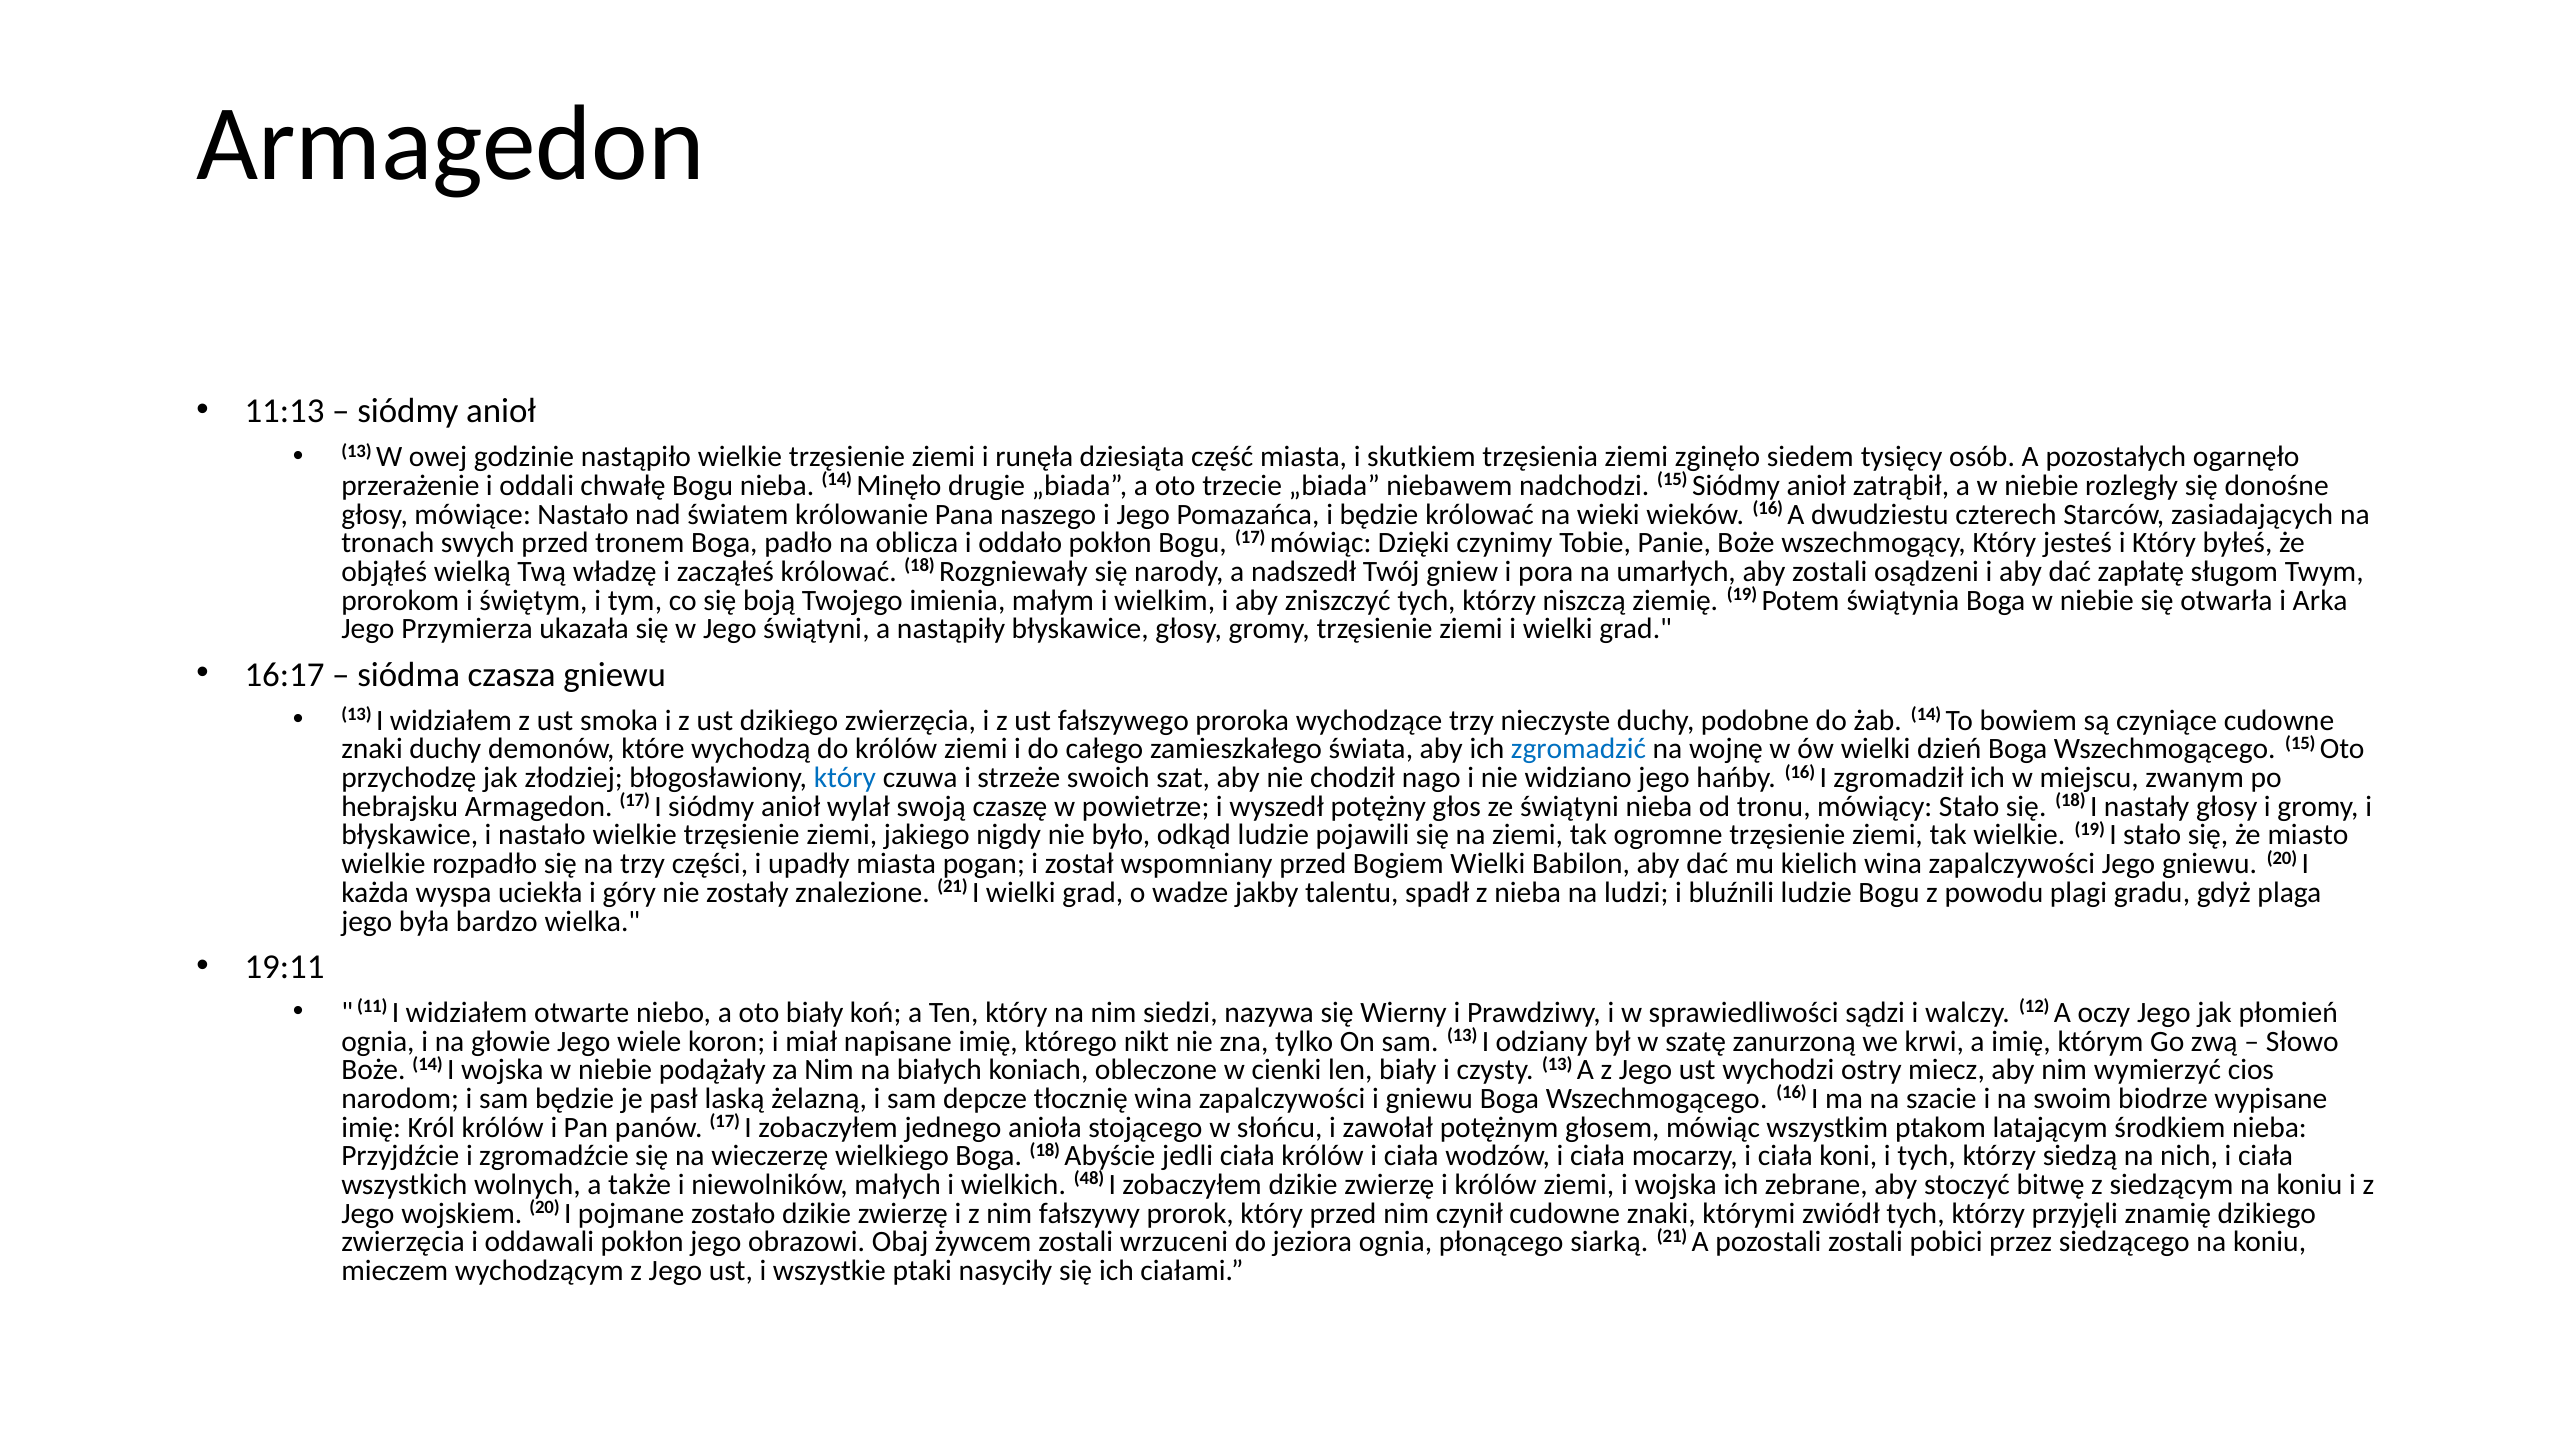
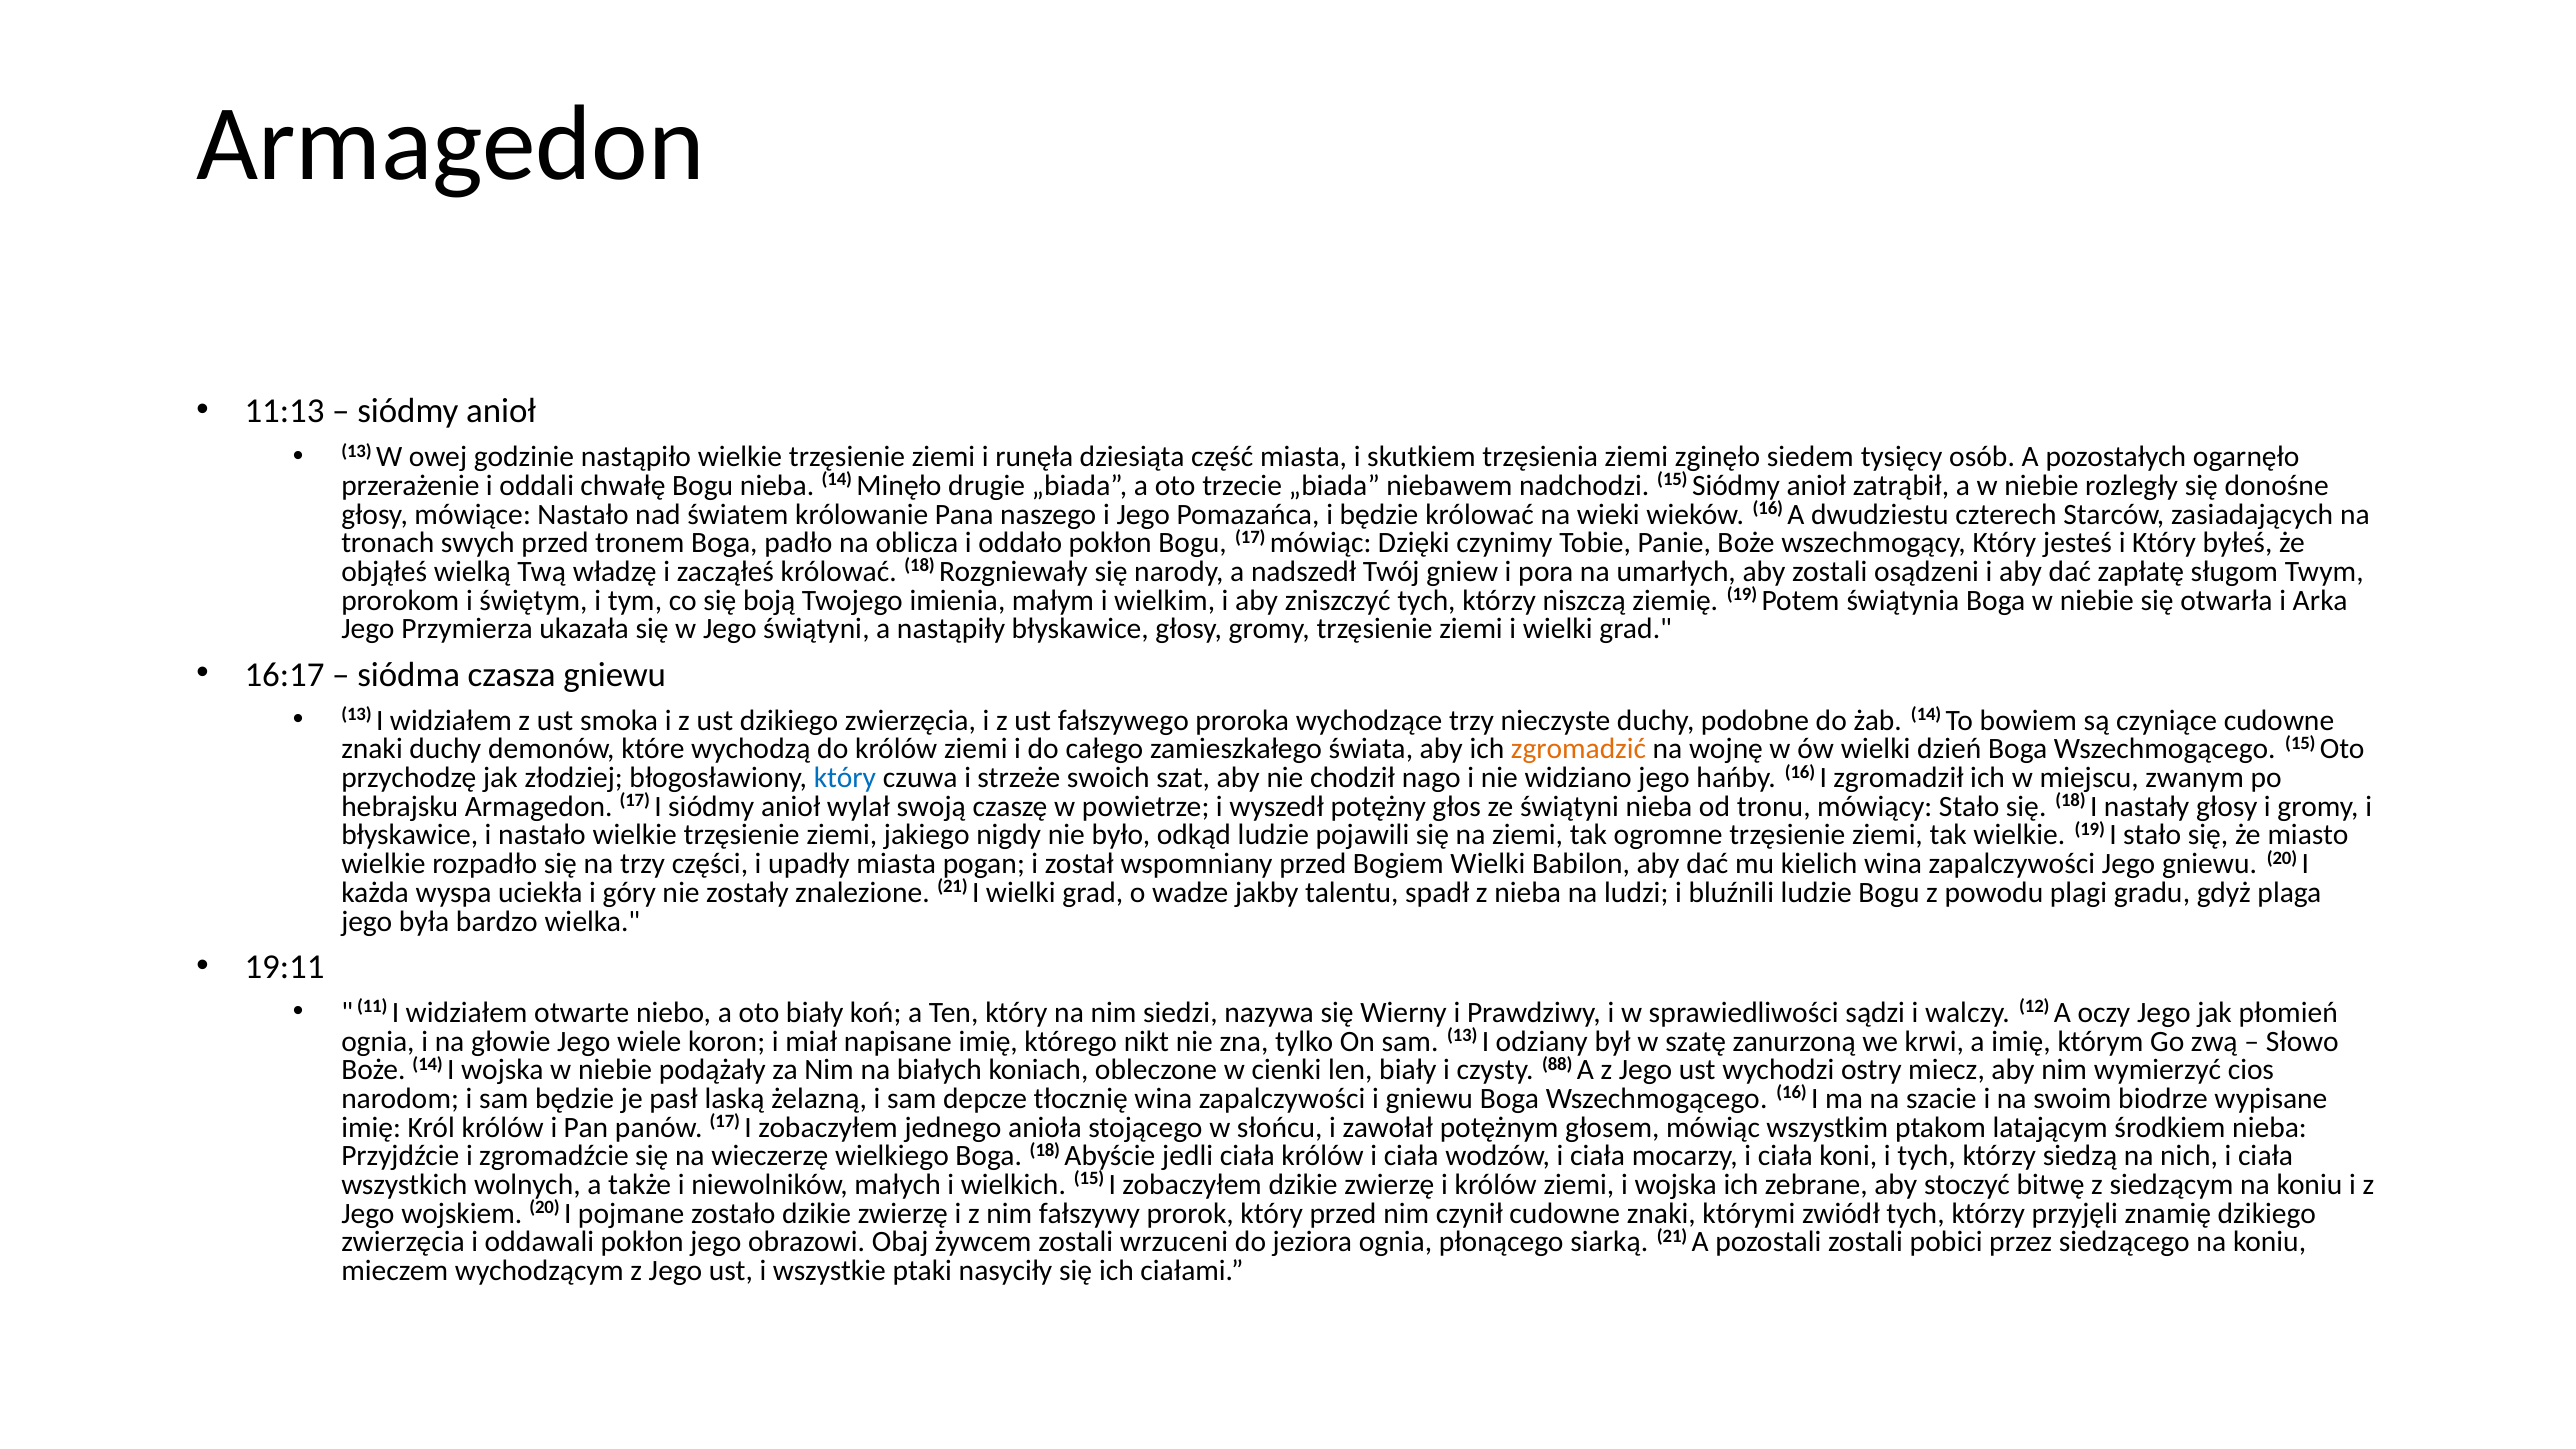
zgromadzić colour: blue -> orange
czysty 13: 13 -> 88
wielkich 48: 48 -> 15
